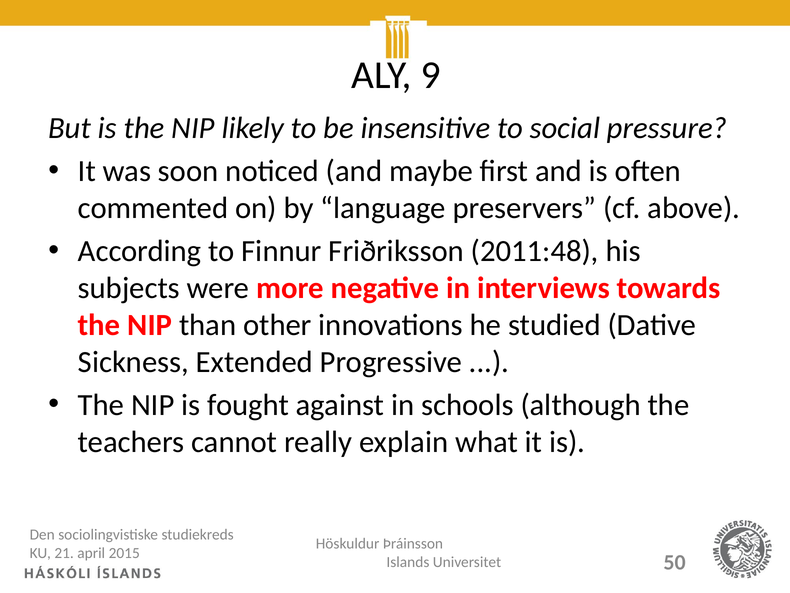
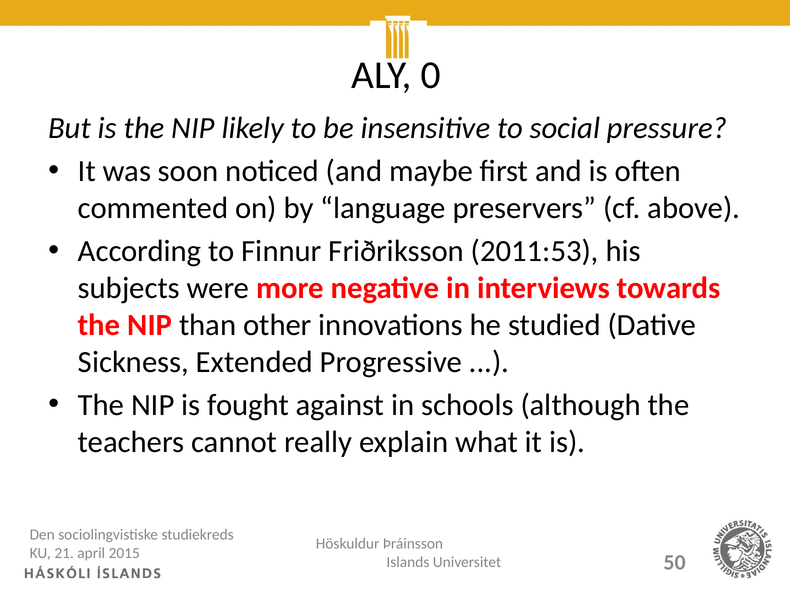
9: 9 -> 0
2011:48: 2011:48 -> 2011:53
